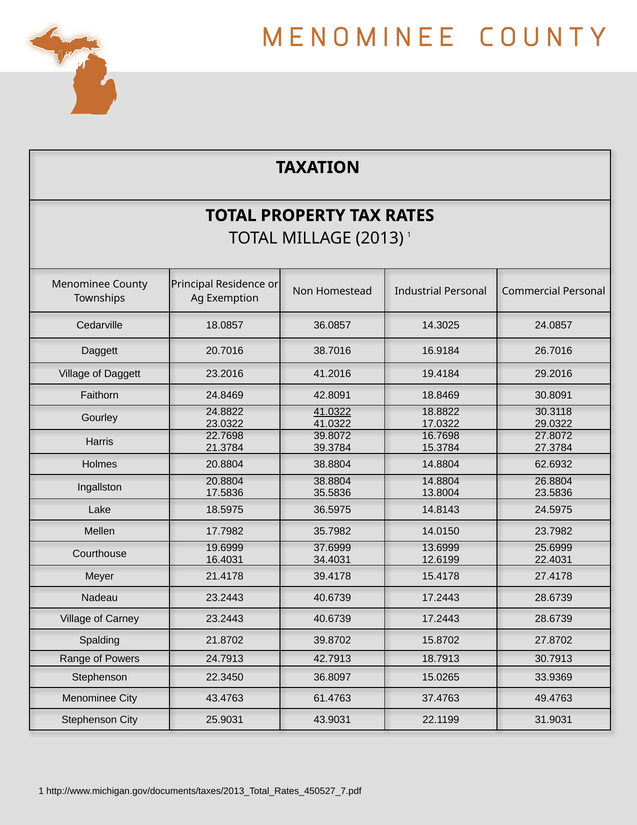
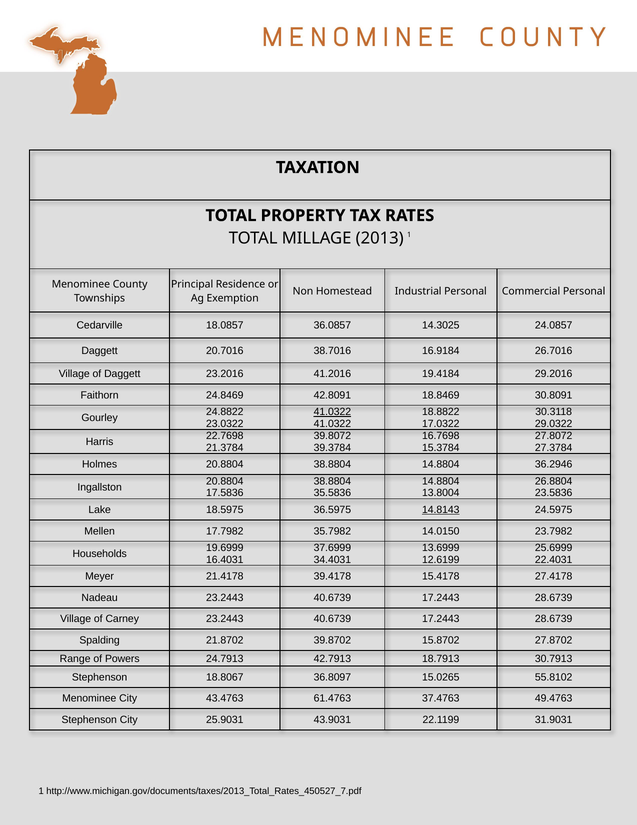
62.6932: 62.6932 -> 36.2946
14.8143 underline: none -> present
Courthouse: Courthouse -> Households
22.3450: 22.3450 -> 18.8067
33.9369: 33.9369 -> 55.8102
